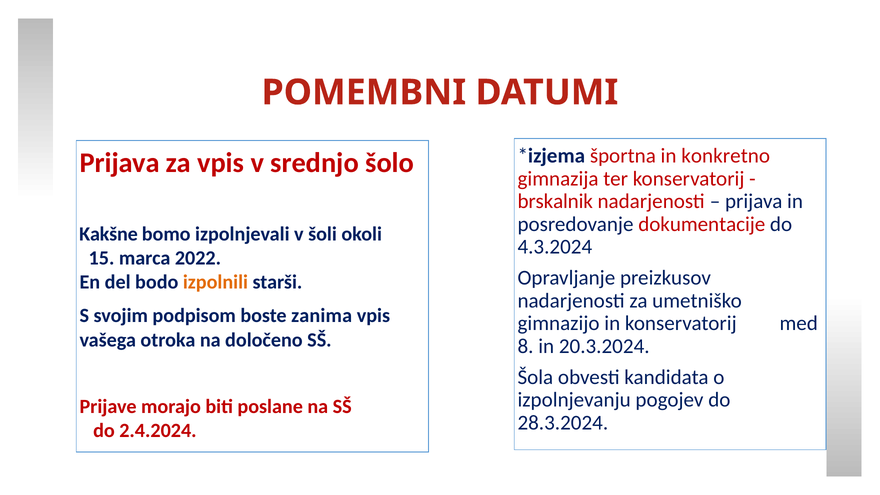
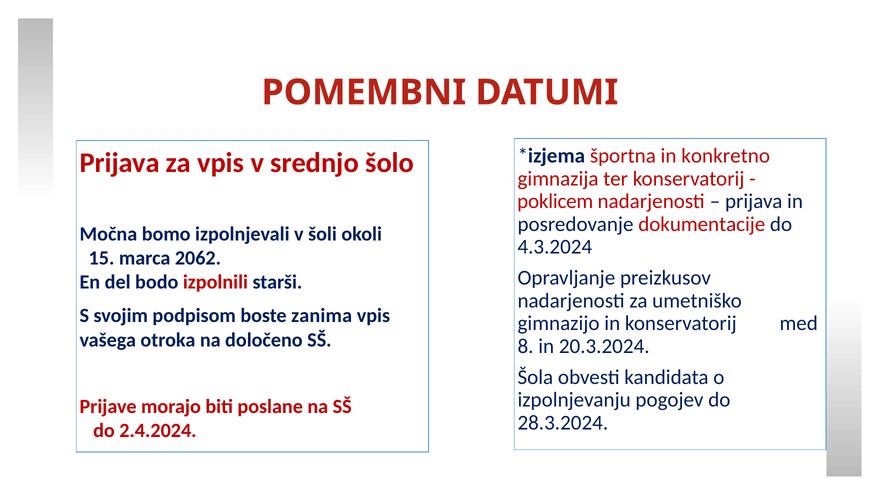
brskalnik: brskalnik -> poklicem
Kakšne: Kakšne -> Močna
2022: 2022 -> 2062
izpolnili colour: orange -> red
